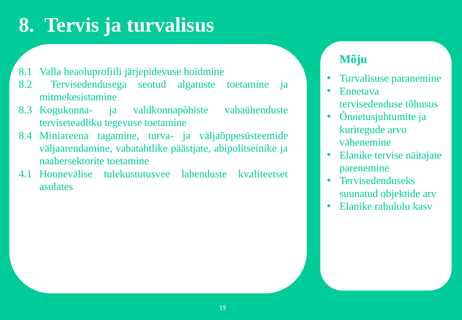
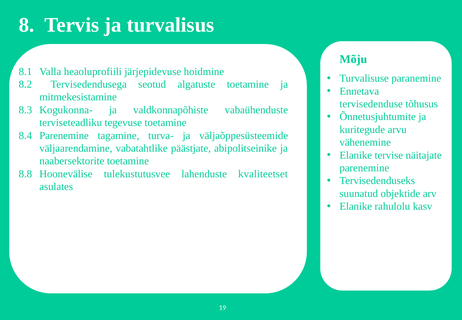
8.4 Miniareena: Miniareena -> Parenemine
4.1: 4.1 -> 8.8
